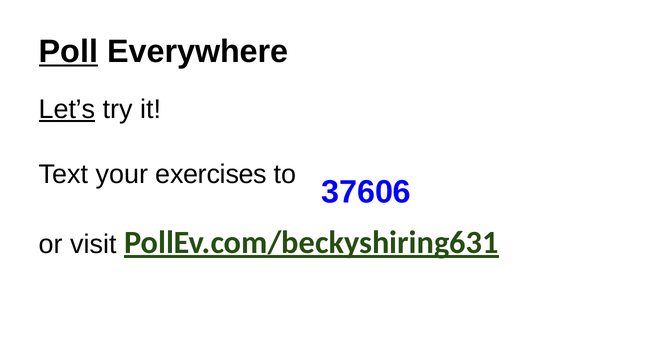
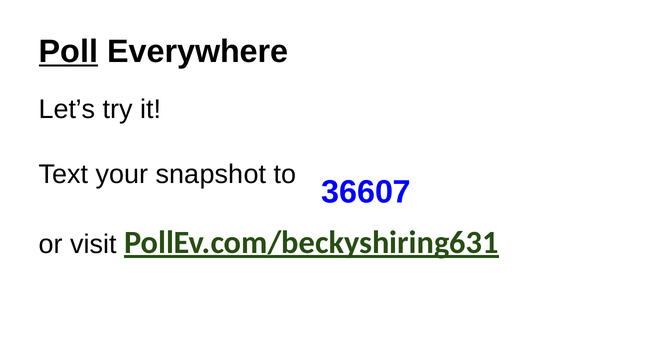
Let’s underline: present -> none
exercises: exercises -> snapshot
37606: 37606 -> 36607
